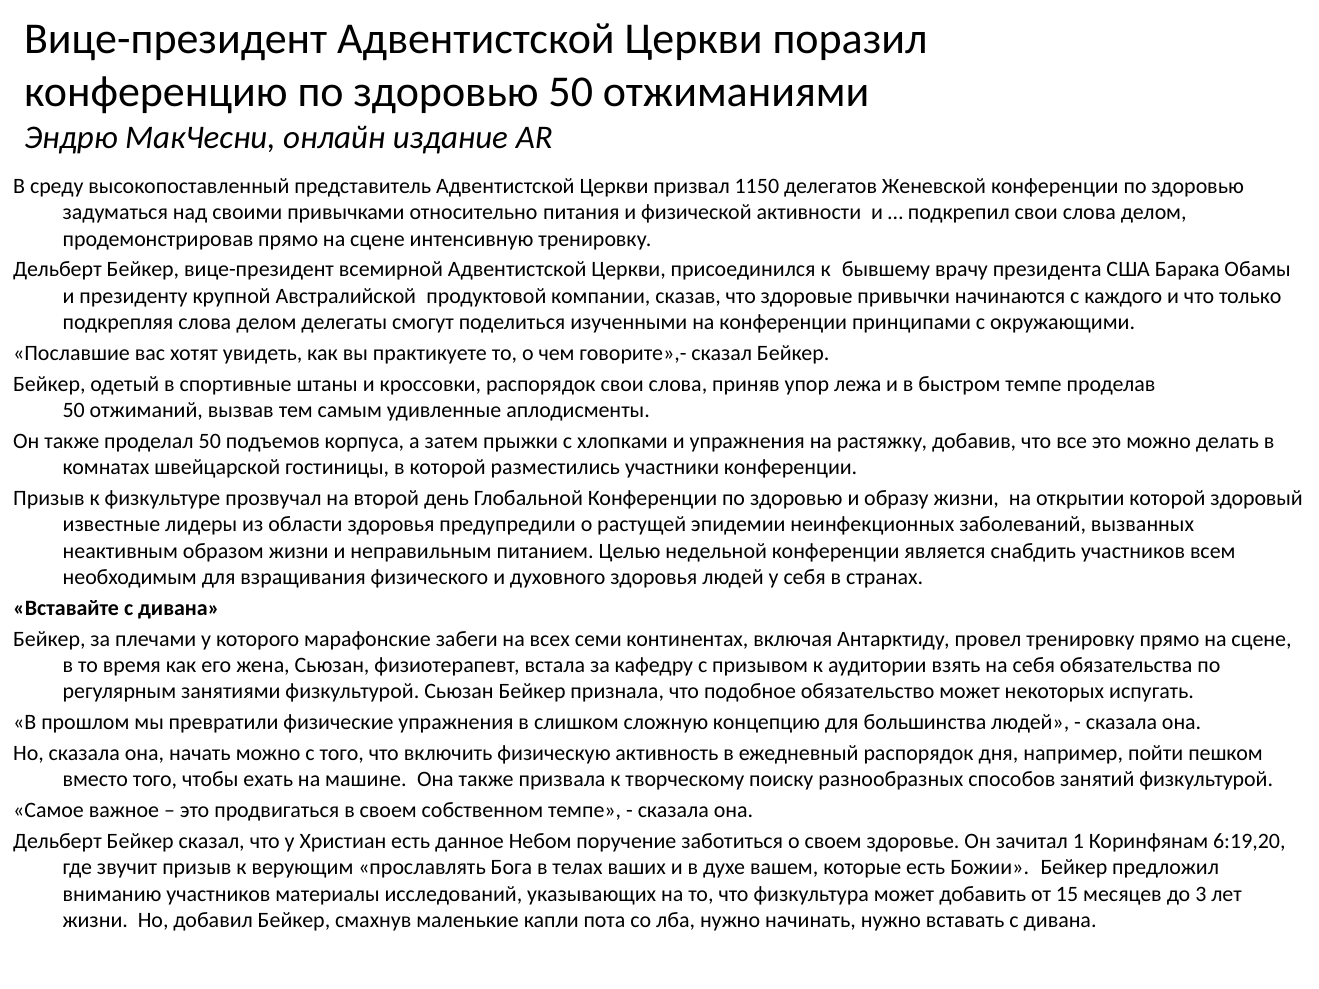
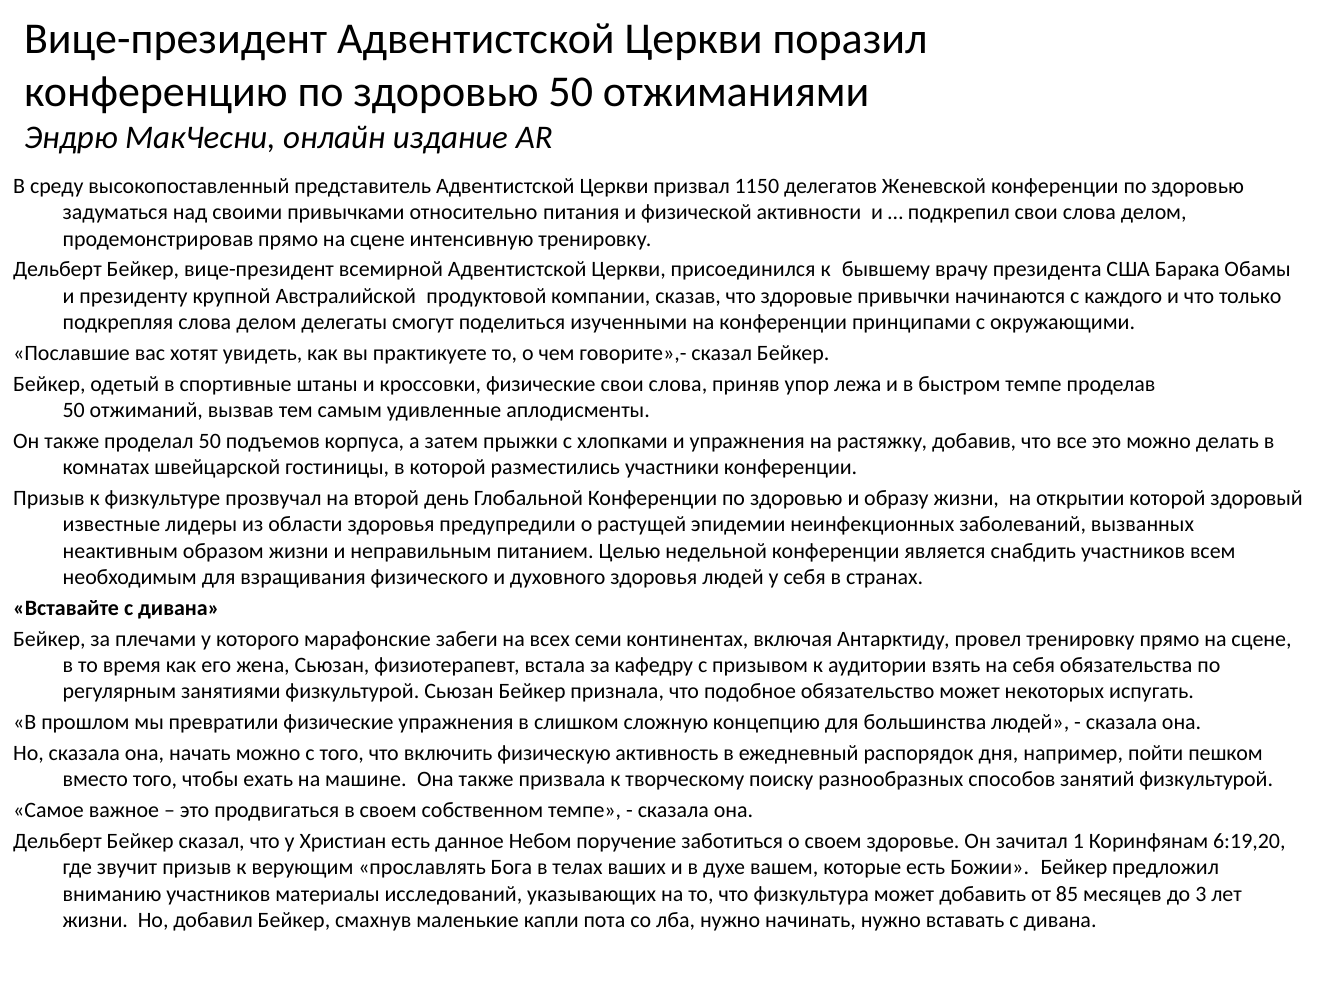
кроссовки распорядок: распорядок -> физические
15: 15 -> 85
